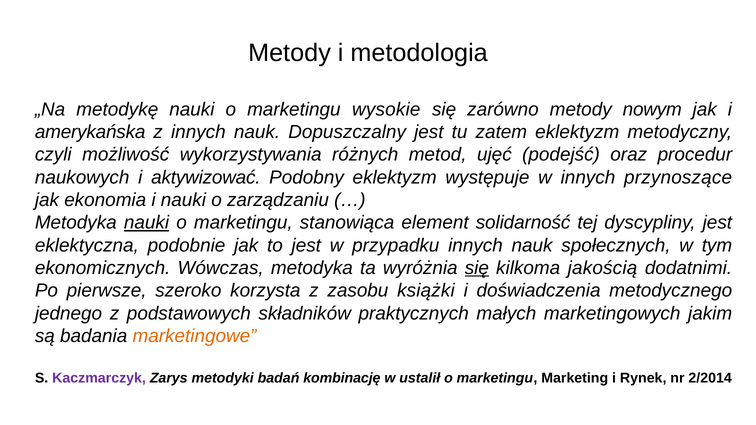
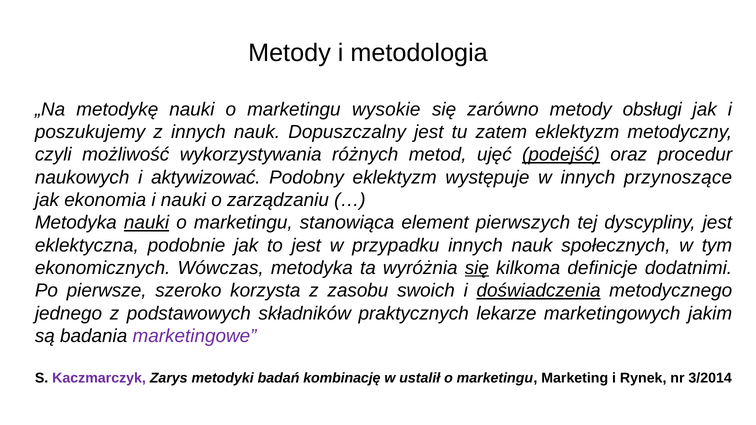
nowym: nowym -> obsługi
amerykańska: amerykańska -> poszukujemy
podejść underline: none -> present
solidarność: solidarność -> pierwszych
jakością: jakością -> definicje
książki: książki -> swoich
doświadczenia underline: none -> present
małych: małych -> lekarze
marketingowe colour: orange -> purple
2/2014: 2/2014 -> 3/2014
